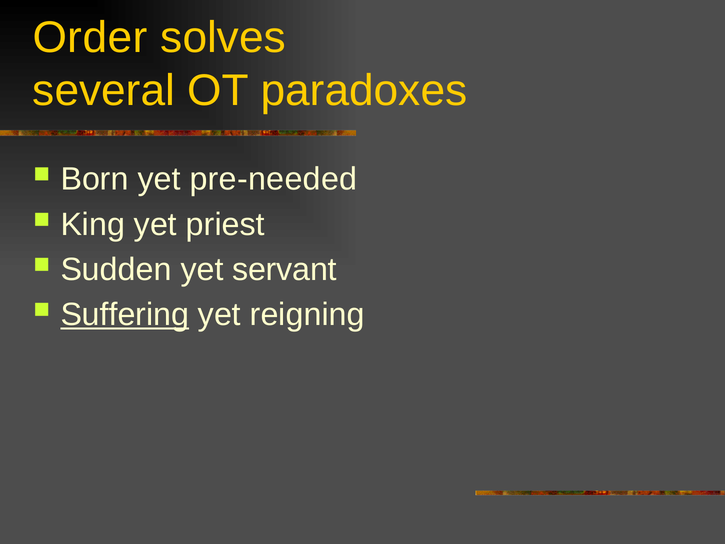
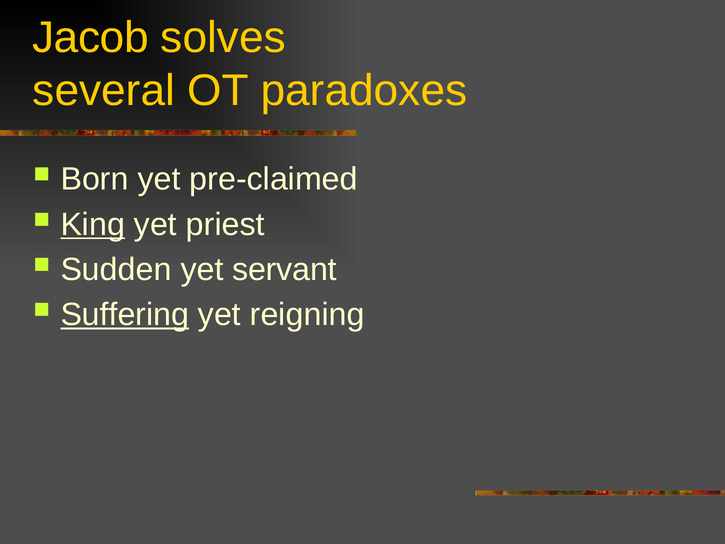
Order: Order -> Jacob
pre-needed: pre-needed -> pre-claimed
King underline: none -> present
